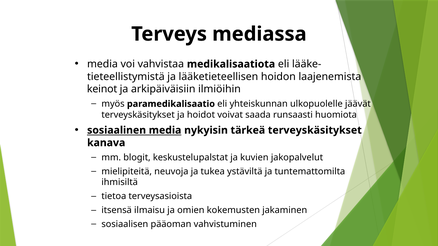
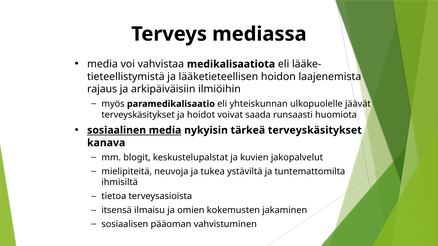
keinot: keinot -> rajaus
